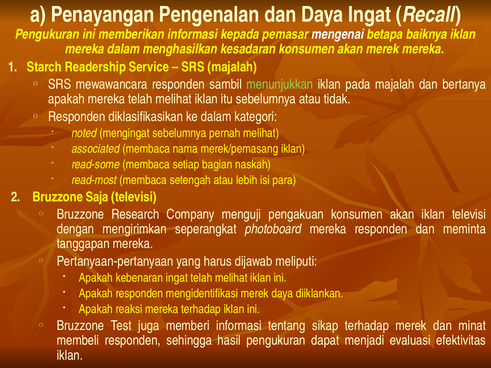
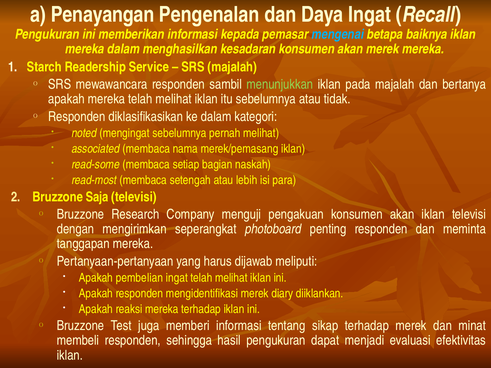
mengenai colour: white -> light blue
photoboard mereka: mereka -> penting
kebenaran: kebenaran -> pembelian
merek daya: daya -> diary
